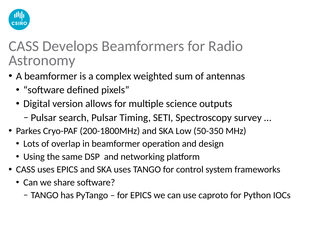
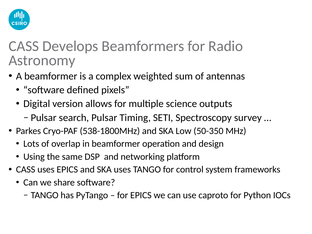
200-1800MHz: 200-1800MHz -> 538-1800MHz
